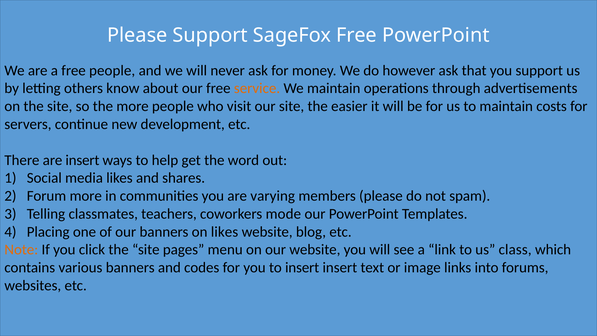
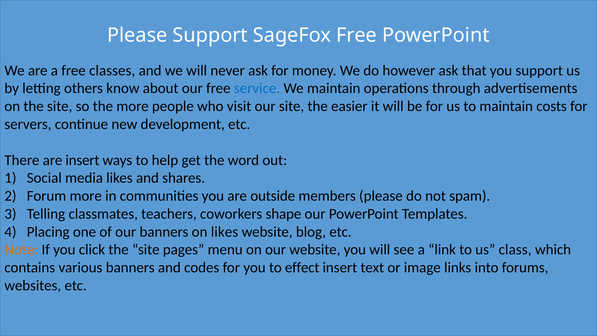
free people: people -> classes
service colour: orange -> blue
varying: varying -> outside
mode: mode -> shape
to insert: insert -> effect
